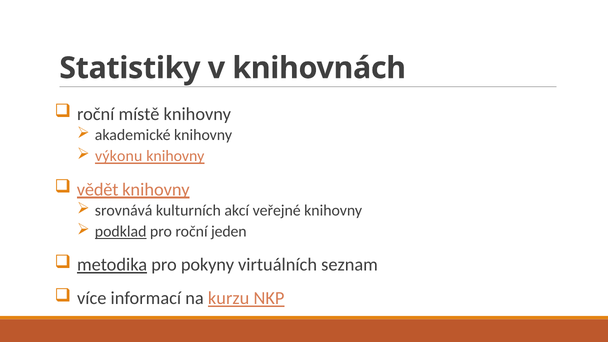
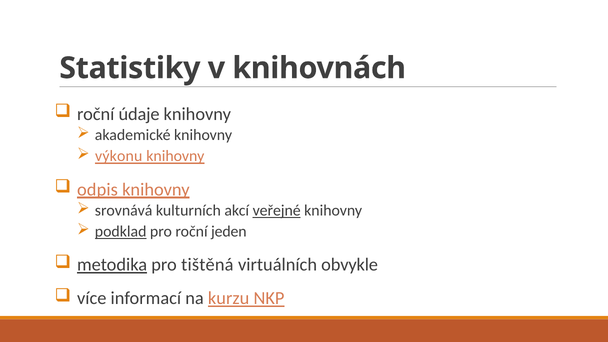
místě: místě -> údaje
vědět: vědět -> odpis
veřejné underline: none -> present
pokyny: pokyny -> tištěná
seznam: seznam -> obvykle
